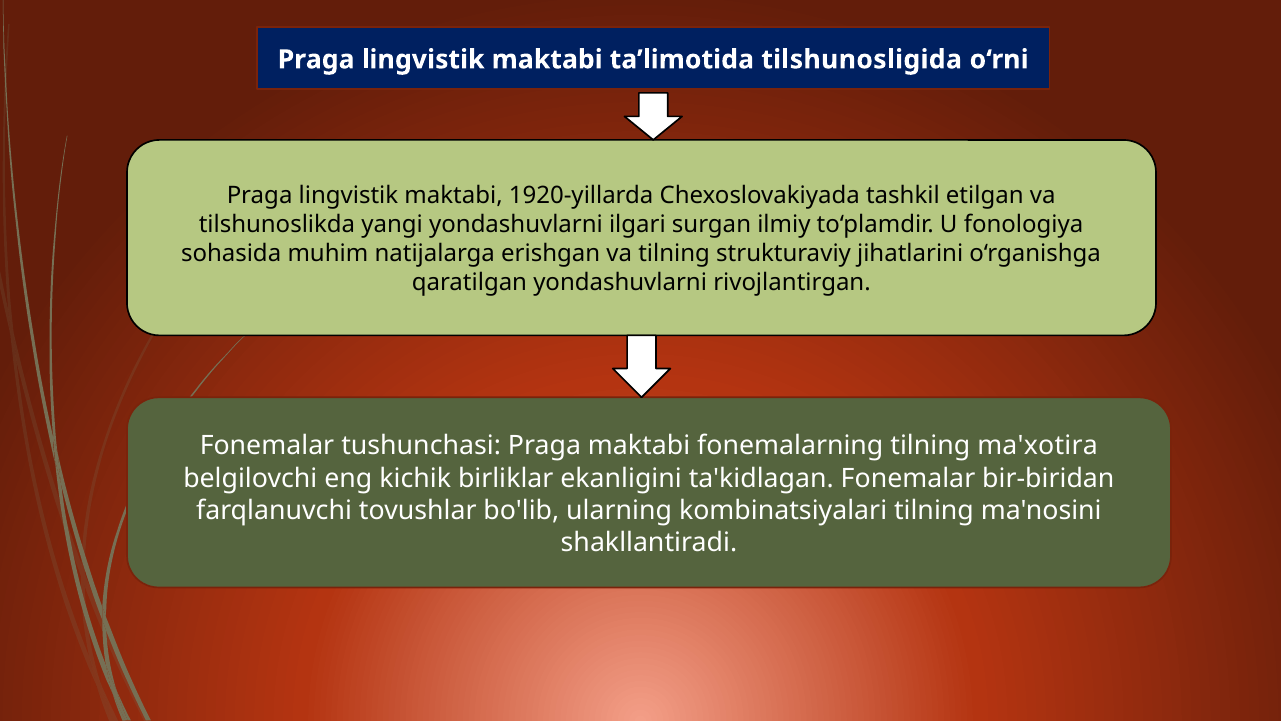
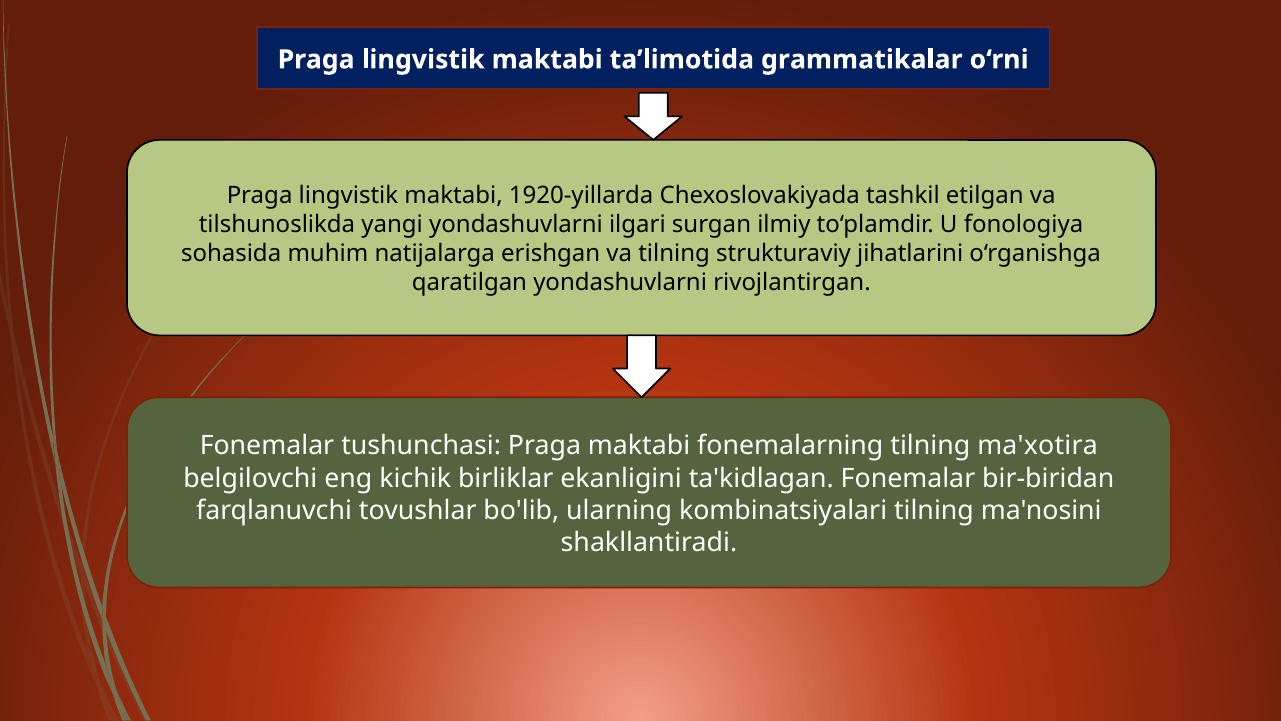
tilshunosligida: tilshunosligida -> grammatikalar
